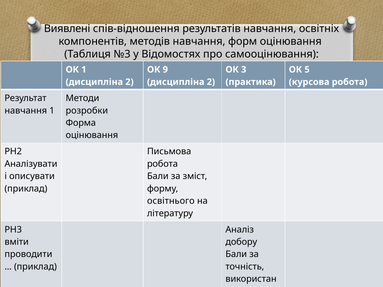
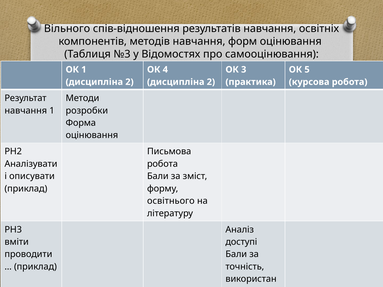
Виявлені: Виявлені -> Вільного
ОК 9: 9 -> 4
добору: добору -> доступі
